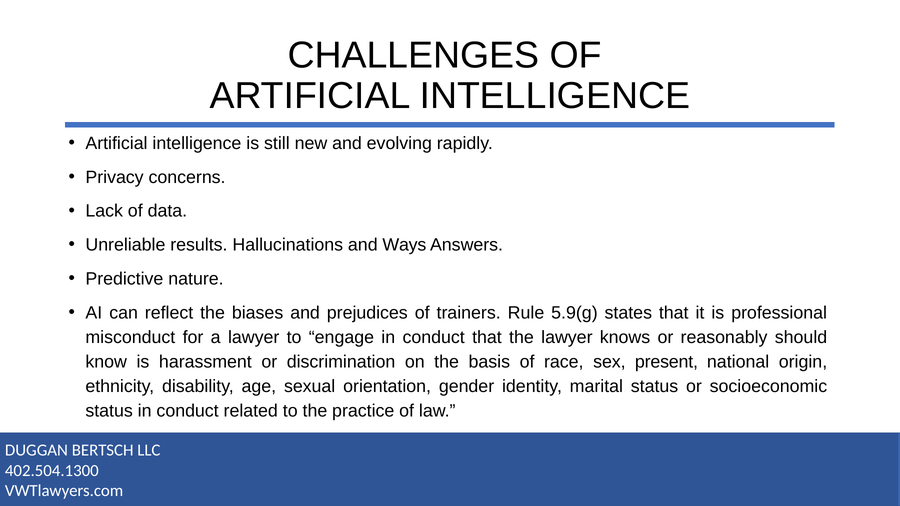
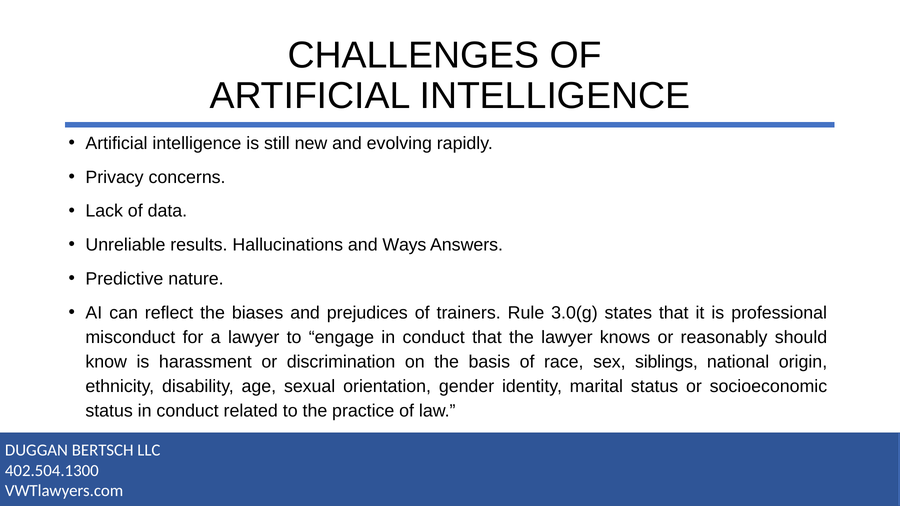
5.9(g: 5.9(g -> 3.0(g
present: present -> siblings
